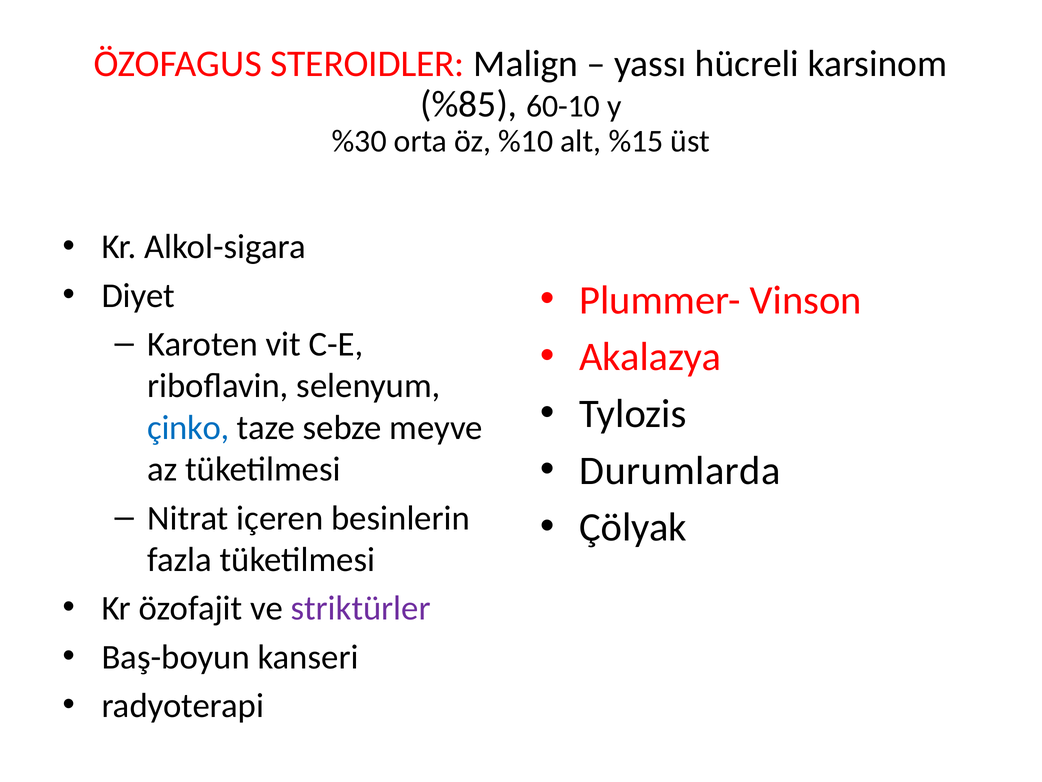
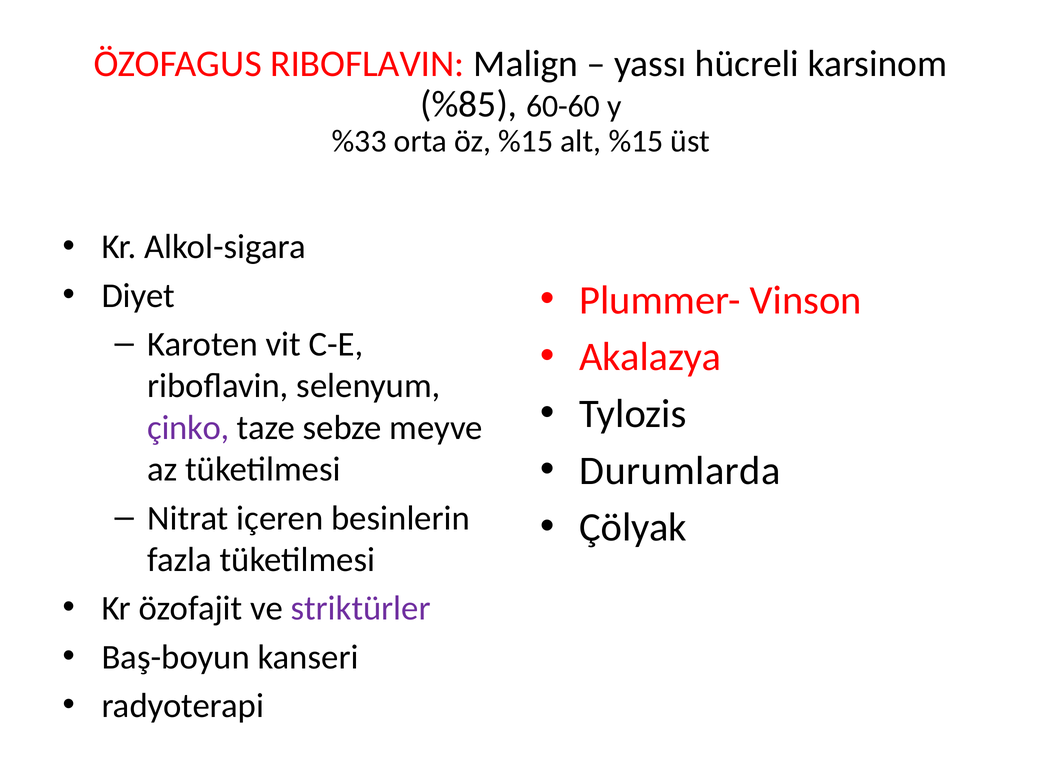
ÖZOFAGUS STEROIDLER: STEROIDLER -> RIBOFLAVIN
60-10: 60-10 -> 60-60
%30: %30 -> %33
öz %10: %10 -> %15
çinko colour: blue -> purple
